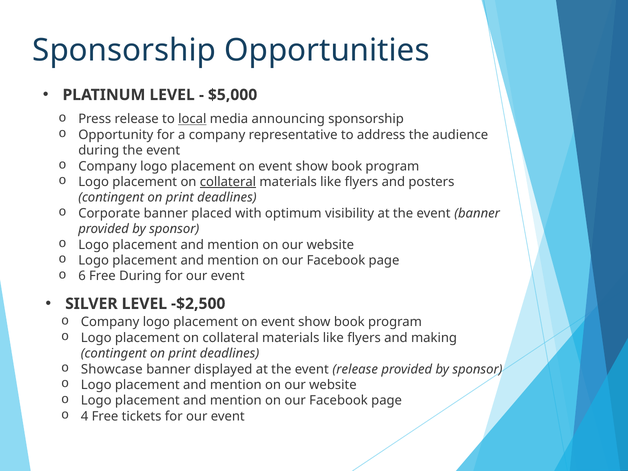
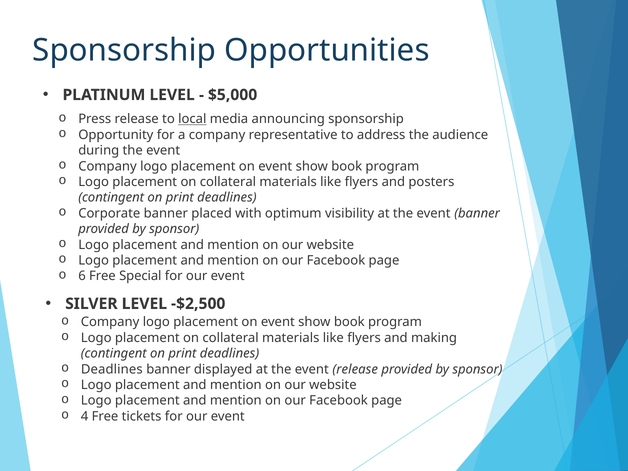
collateral at (228, 182) underline: present -> none
Free During: During -> Special
Showcase at (112, 369): Showcase -> Deadlines
